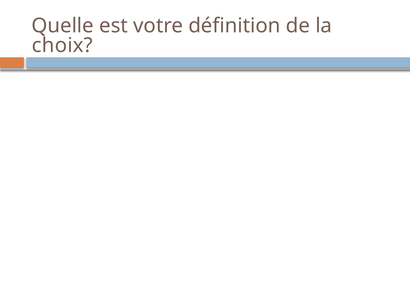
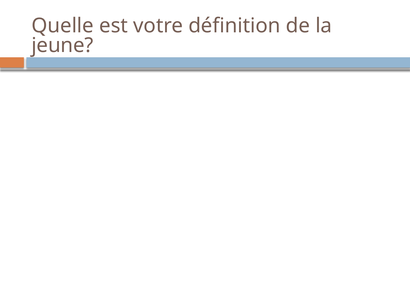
choix: choix -> jeune
